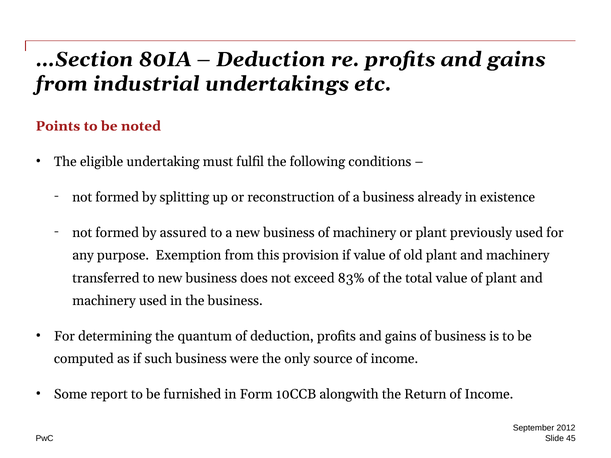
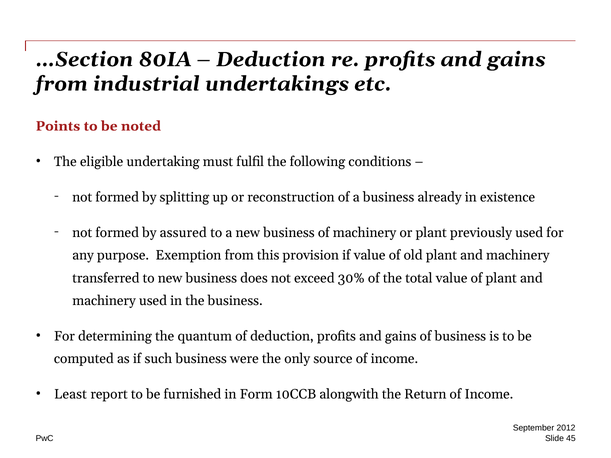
83%: 83% -> 30%
Some: Some -> Least
